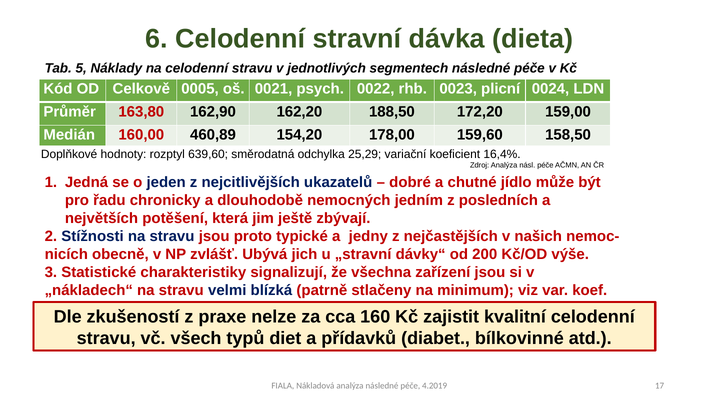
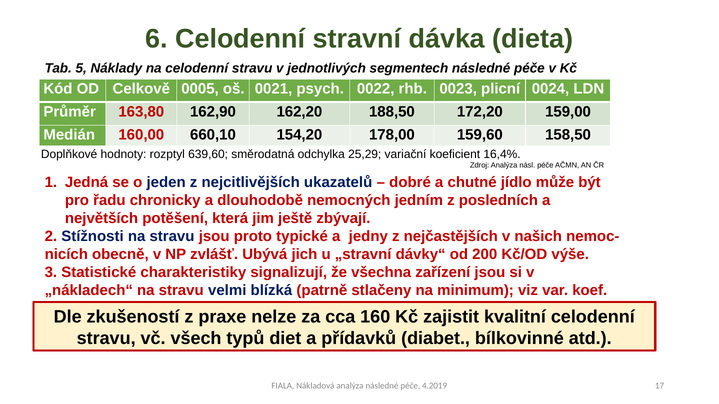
460,89: 460,89 -> 660,10
